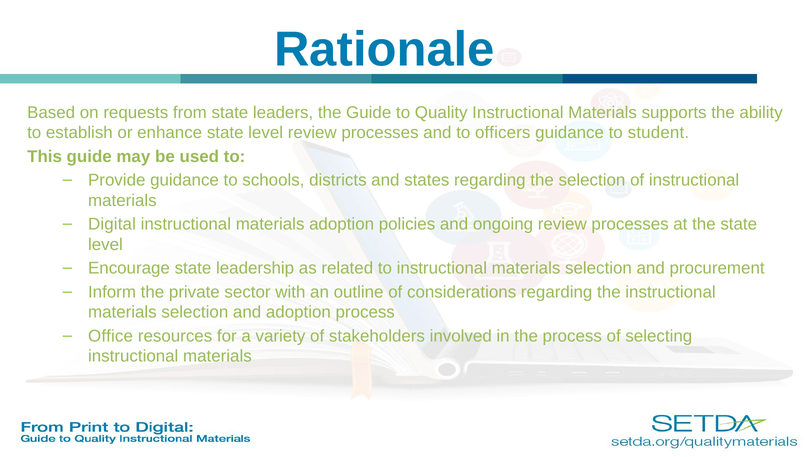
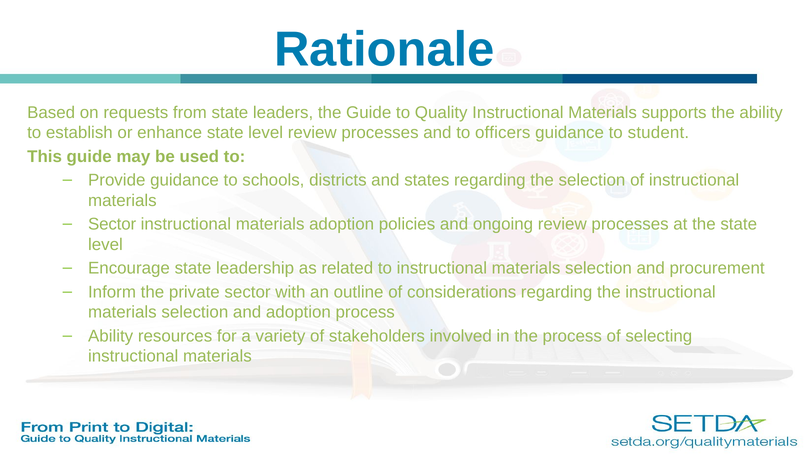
Digital at (112, 224): Digital -> Sector
Office at (111, 336): Office -> Ability
